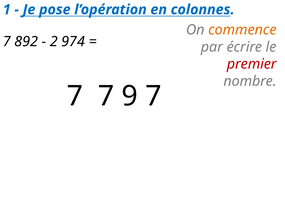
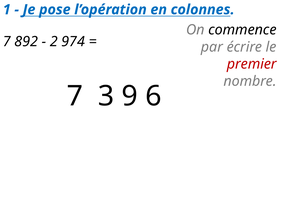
commence colour: orange -> black
7 7: 7 -> 3
9 7: 7 -> 6
